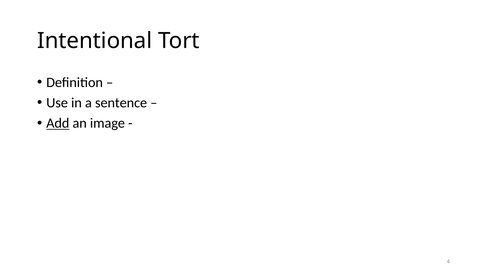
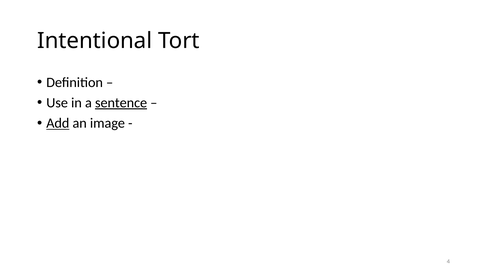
sentence underline: none -> present
